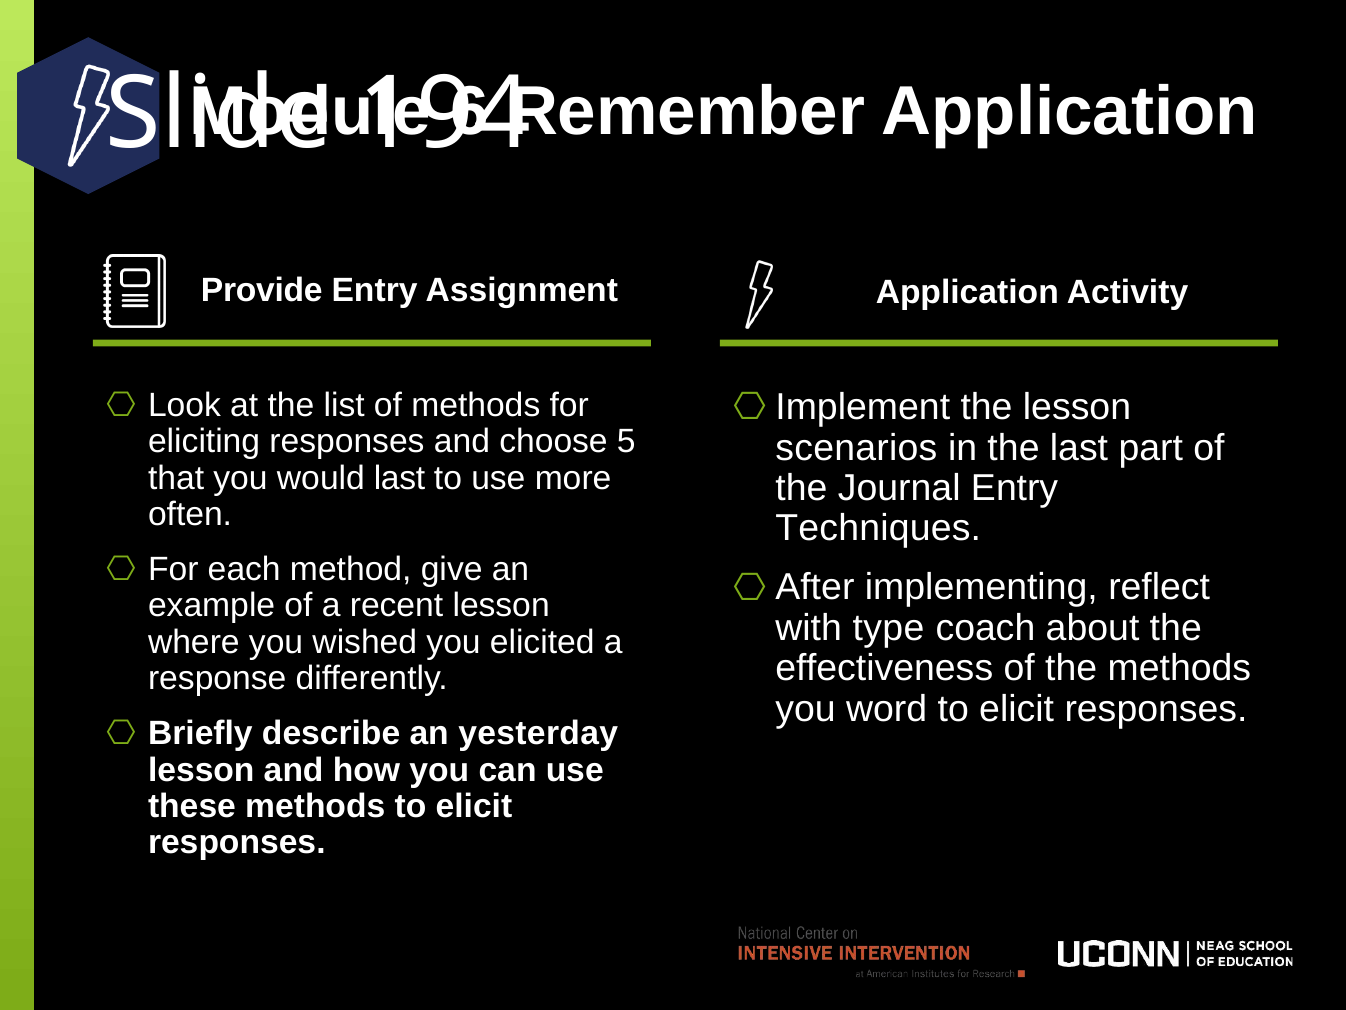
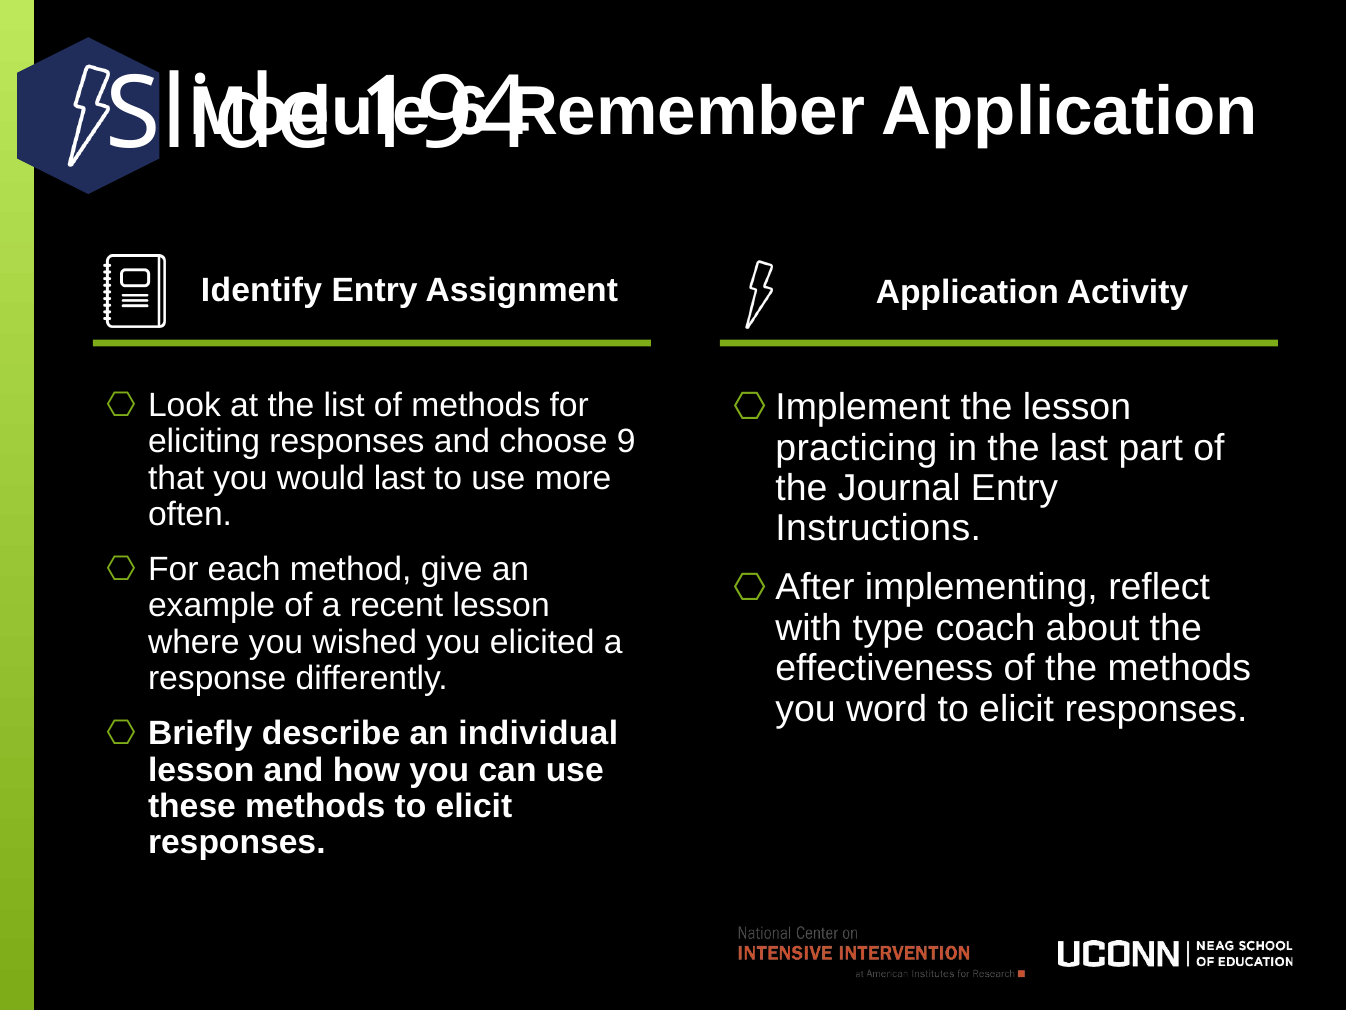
Provide: Provide -> Identify
5: 5 -> 9
scenarios: scenarios -> practicing
Techniques: Techniques -> Instructions
yesterday: yesterday -> individual
